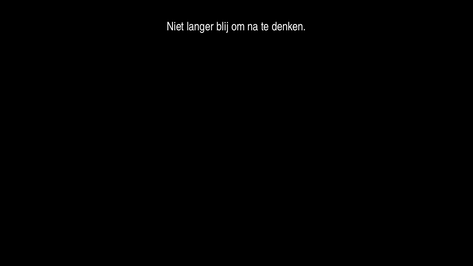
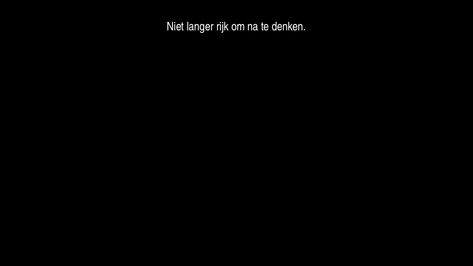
blij: blij -> rijk
